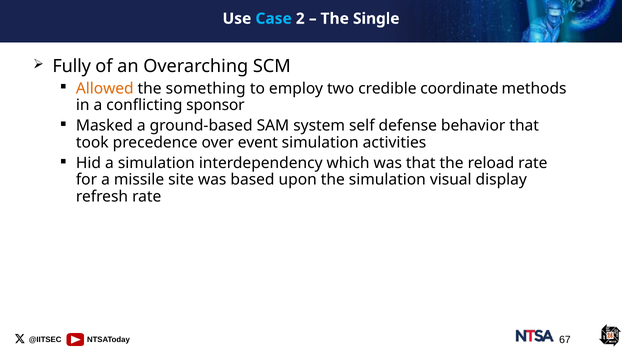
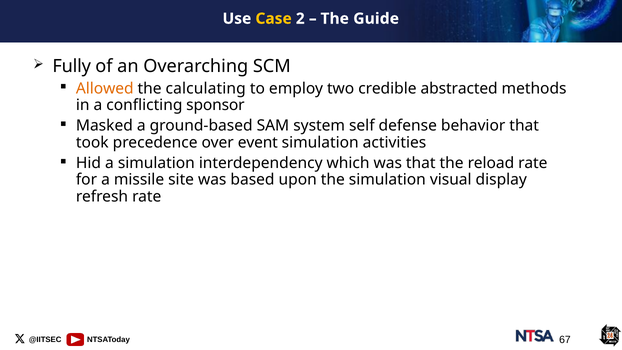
Case colour: light blue -> yellow
Single: Single -> Guide
something: something -> calculating
coordinate: coordinate -> abstracted
